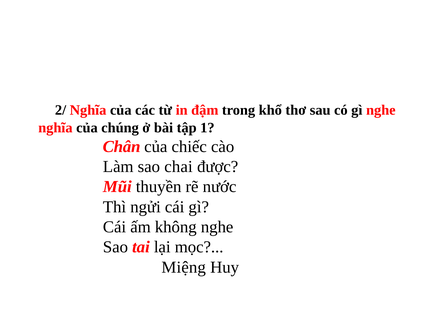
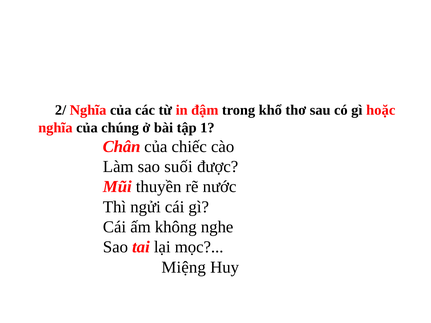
gì nghe: nghe -> hoặc
chai: chai -> suối
